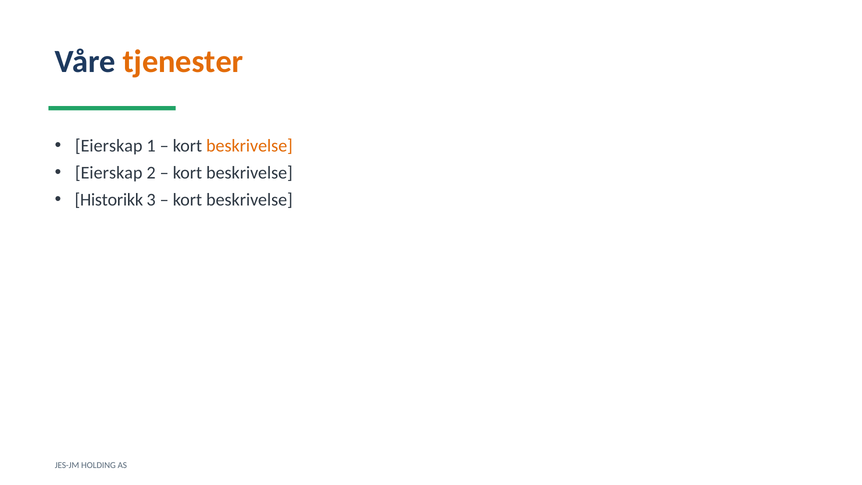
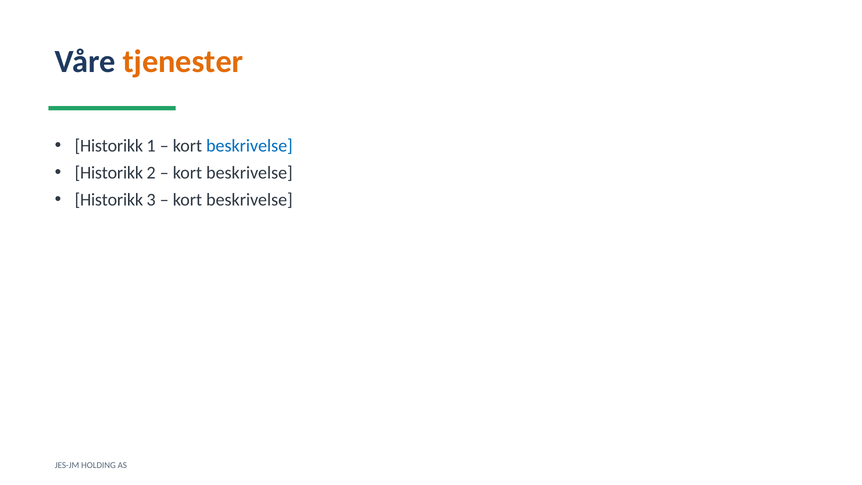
Eierskap at (109, 146): Eierskap -> Historikk
beskrivelse at (249, 146) colour: orange -> blue
Eierskap at (109, 173): Eierskap -> Historikk
